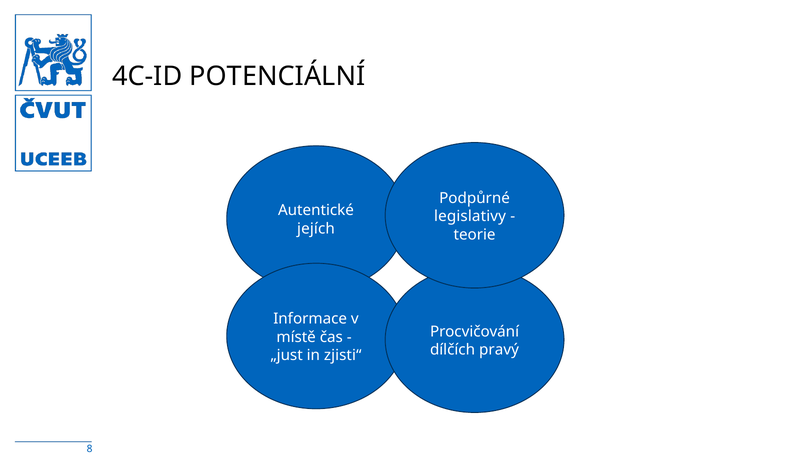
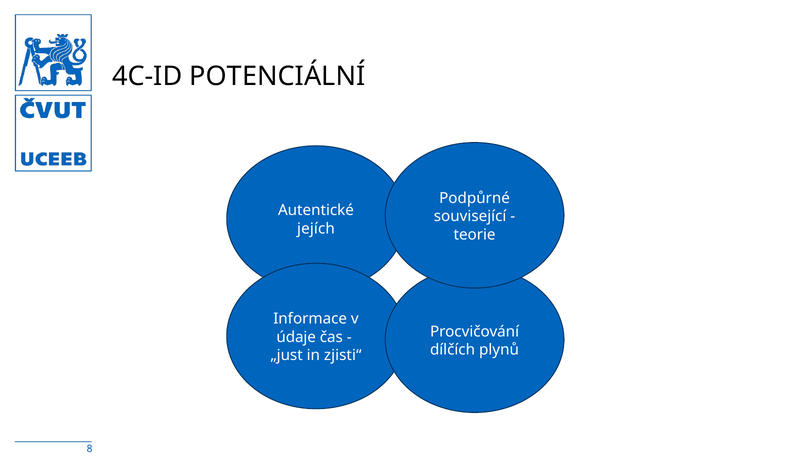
legislativy: legislativy -> související
místě: místě -> údaje
pravý: pravý -> plynů
